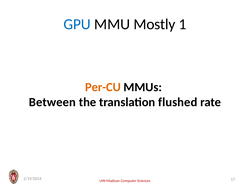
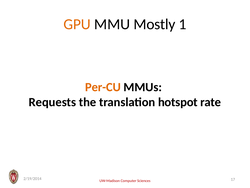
GPU colour: blue -> orange
Between: Between -> Requests
flushed: flushed -> hotspot
